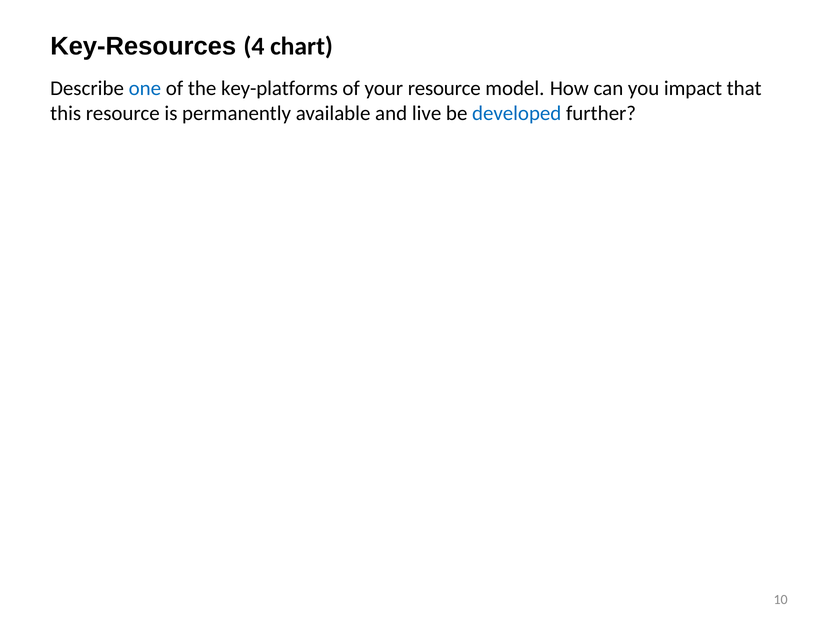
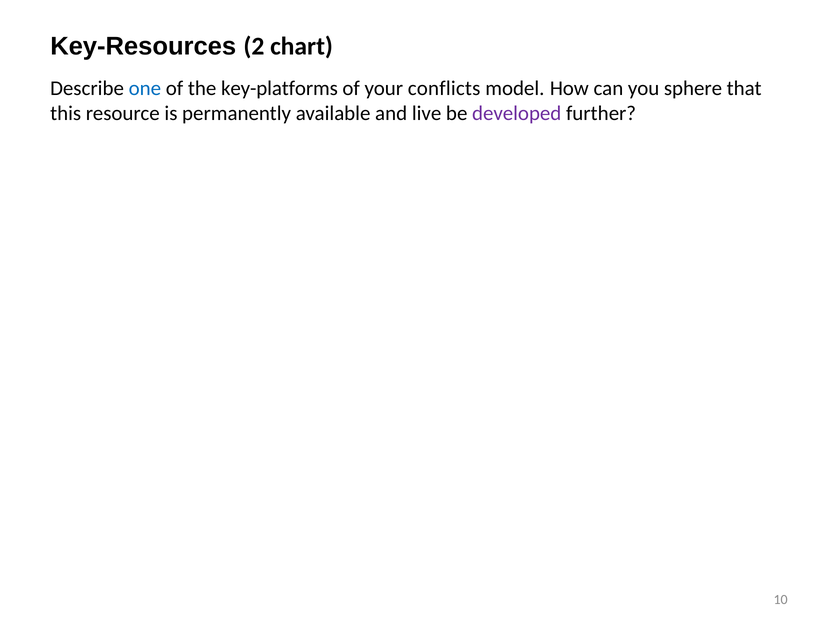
4: 4 -> 2
your resource: resource -> conflicts
impact: impact -> sphere
developed colour: blue -> purple
